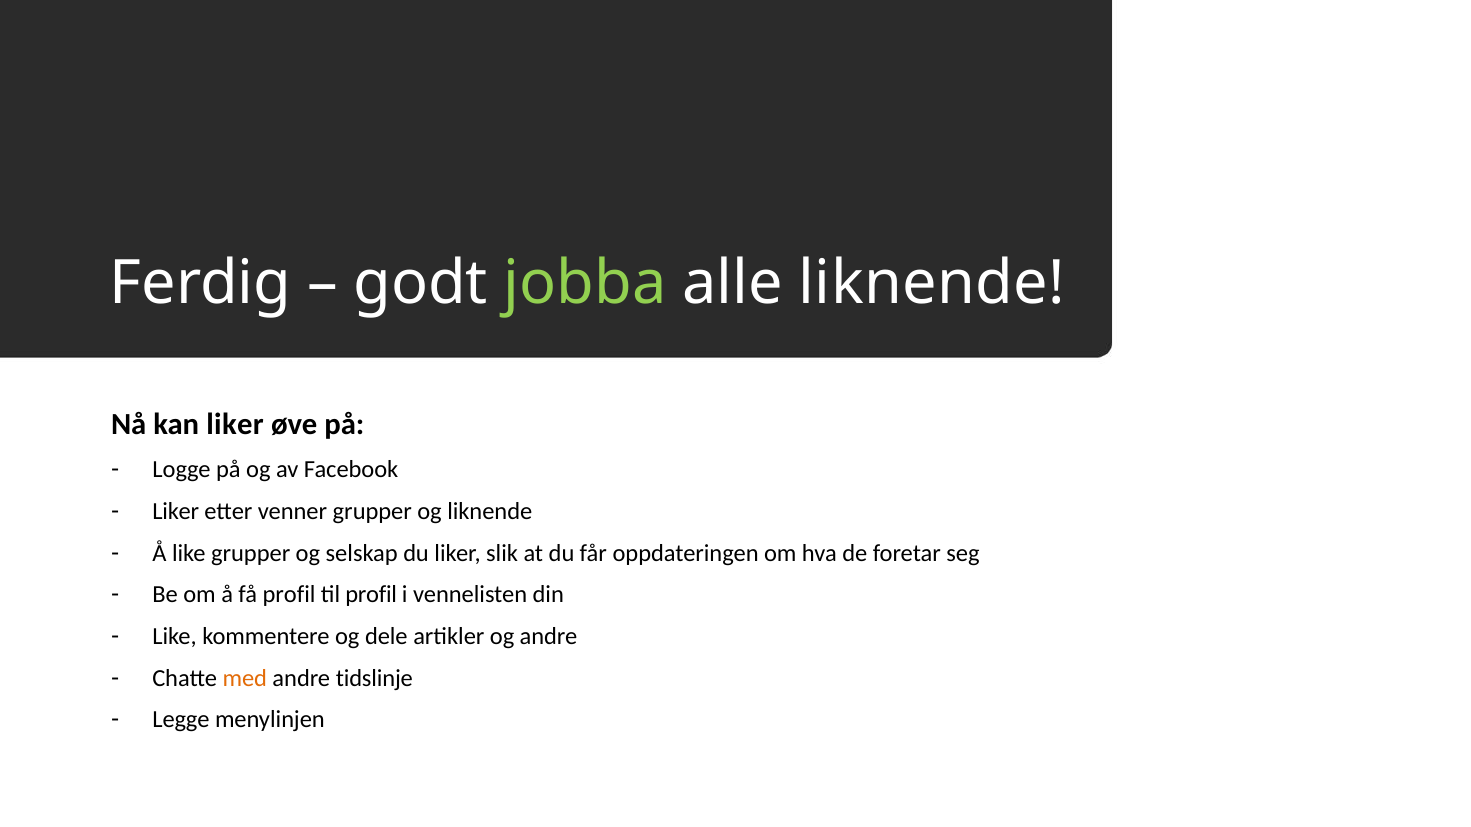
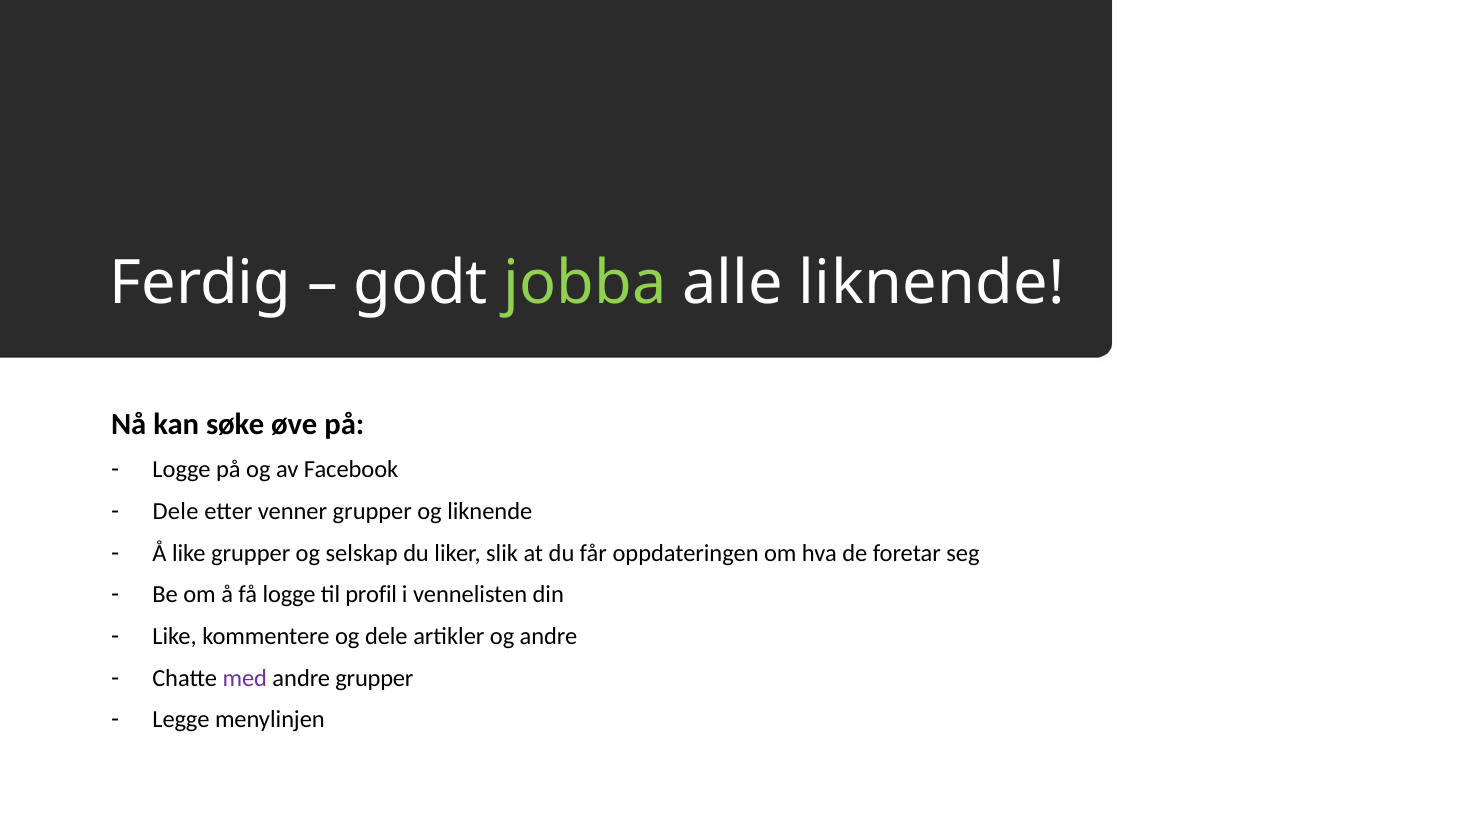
kan liker: liker -> søke
Liker at (176, 512): Liker -> Dele
få profil: profil -> logge
med colour: orange -> purple
andre tidslinje: tidslinje -> grupper
